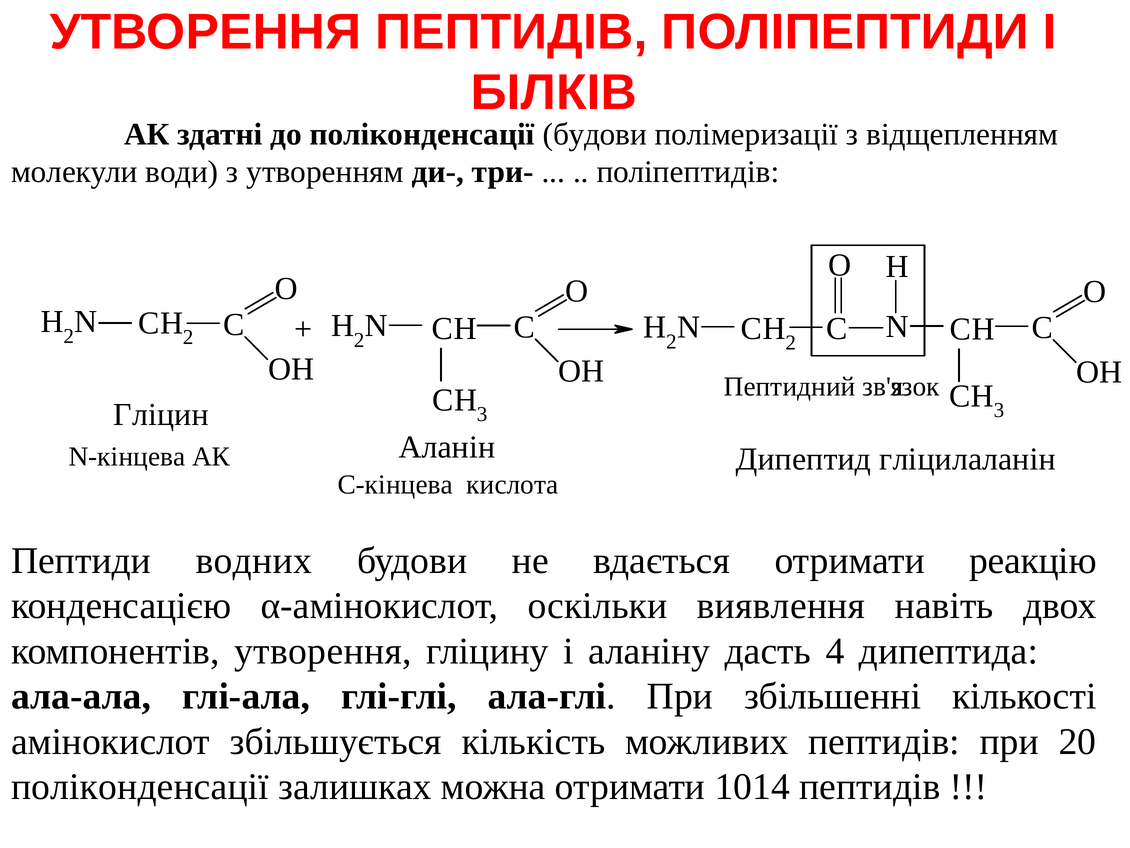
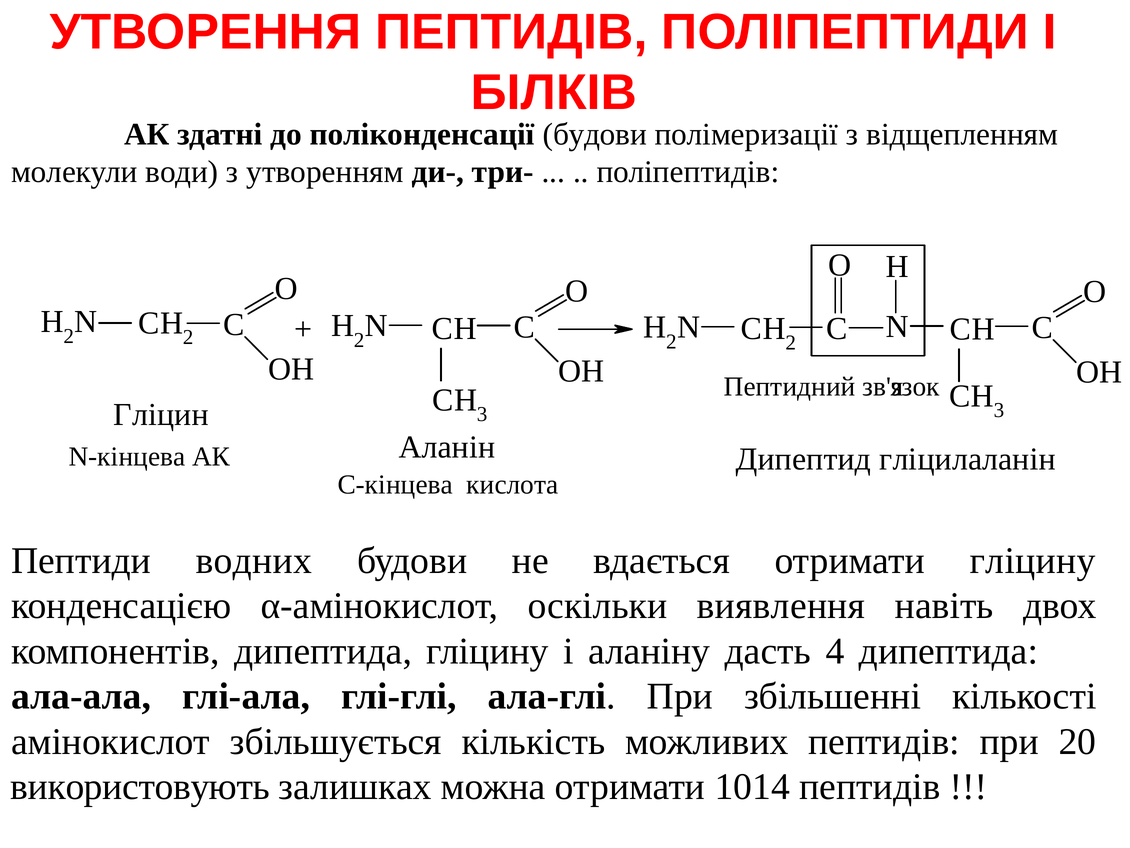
отримати реакцію: реакцію -> гліцину
компонентів утворення: утворення -> дипептида
поліконденсації at (140, 786): поліконденсації -> використовують
